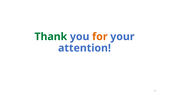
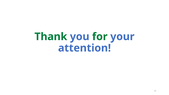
for colour: orange -> green
